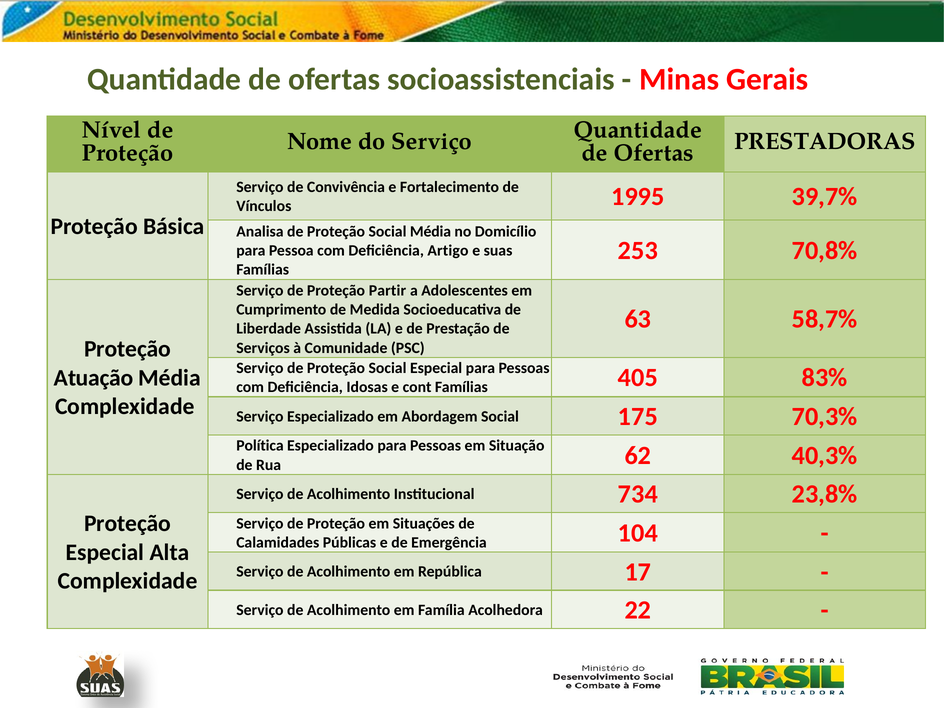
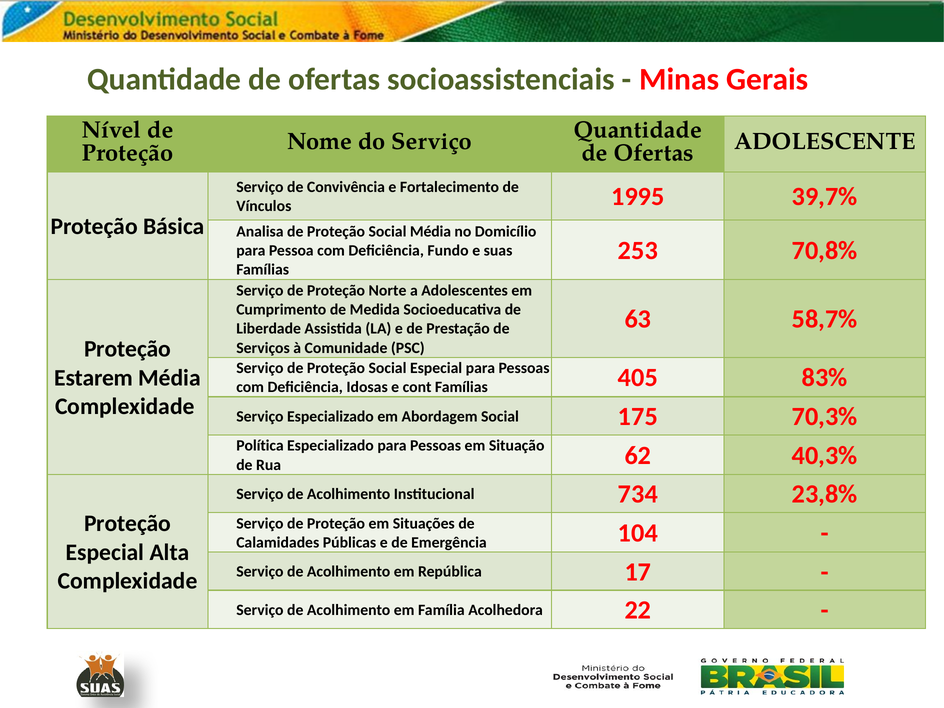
PRESTADORAS: PRESTADORAS -> ADOLESCENTE
Artigo: Artigo -> Fundo
Partir: Partir -> Norte
Atuação: Atuação -> Estarem
